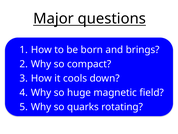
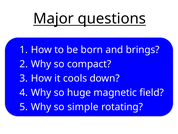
quarks: quarks -> simple
